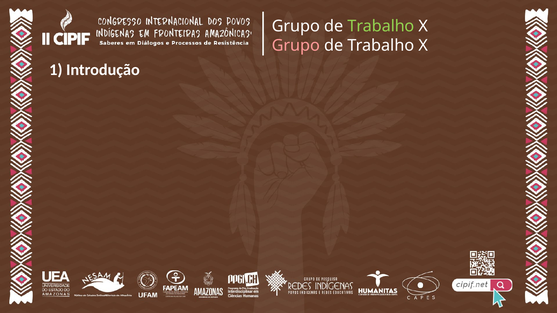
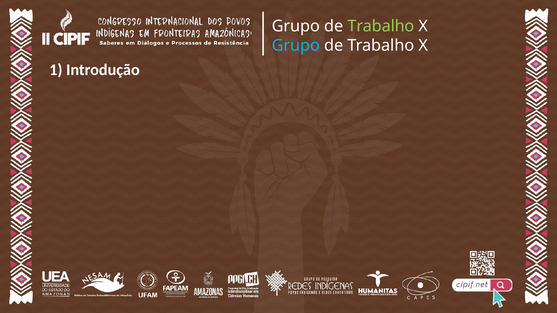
Grupo at (296, 46) colour: pink -> light blue
